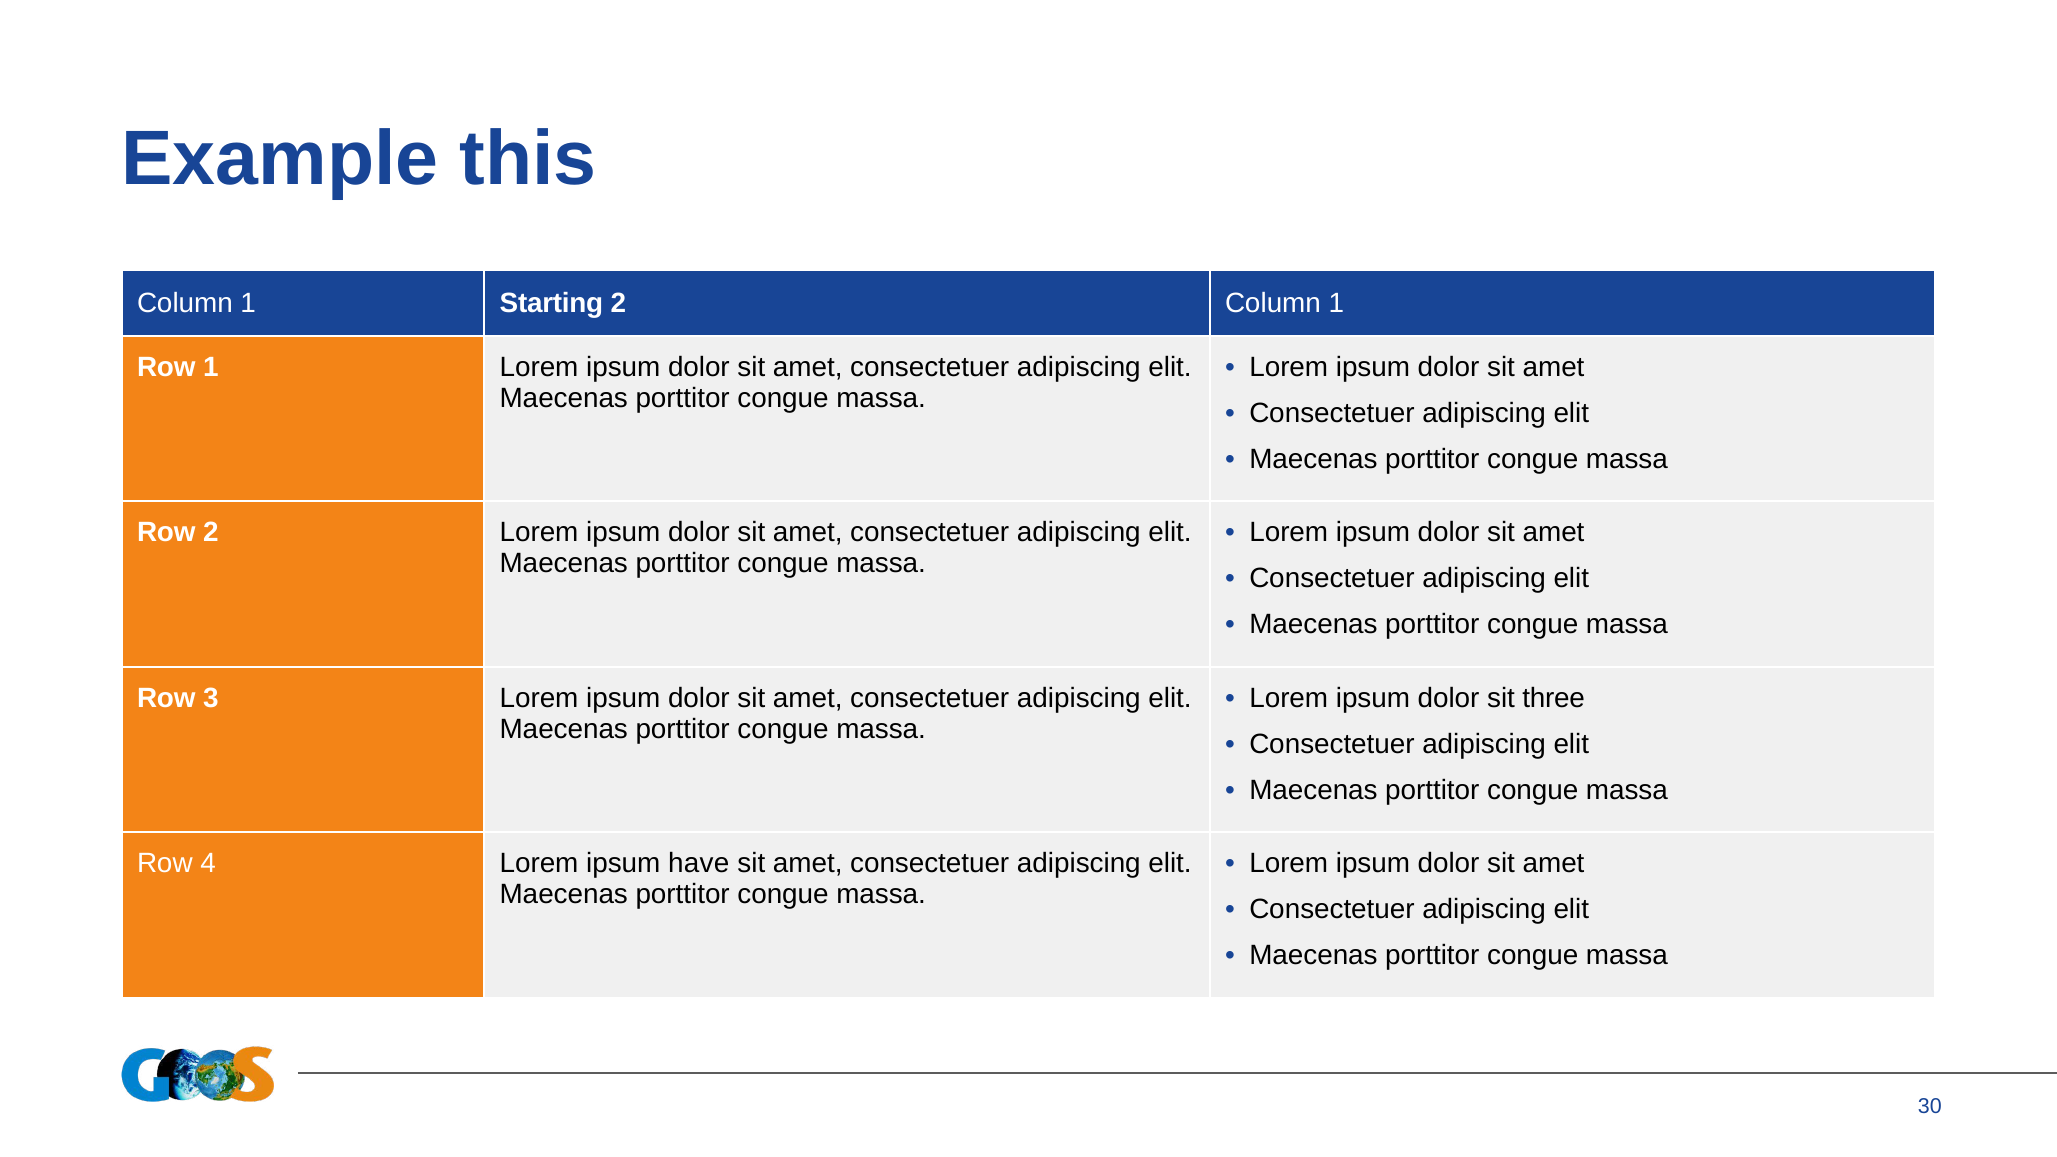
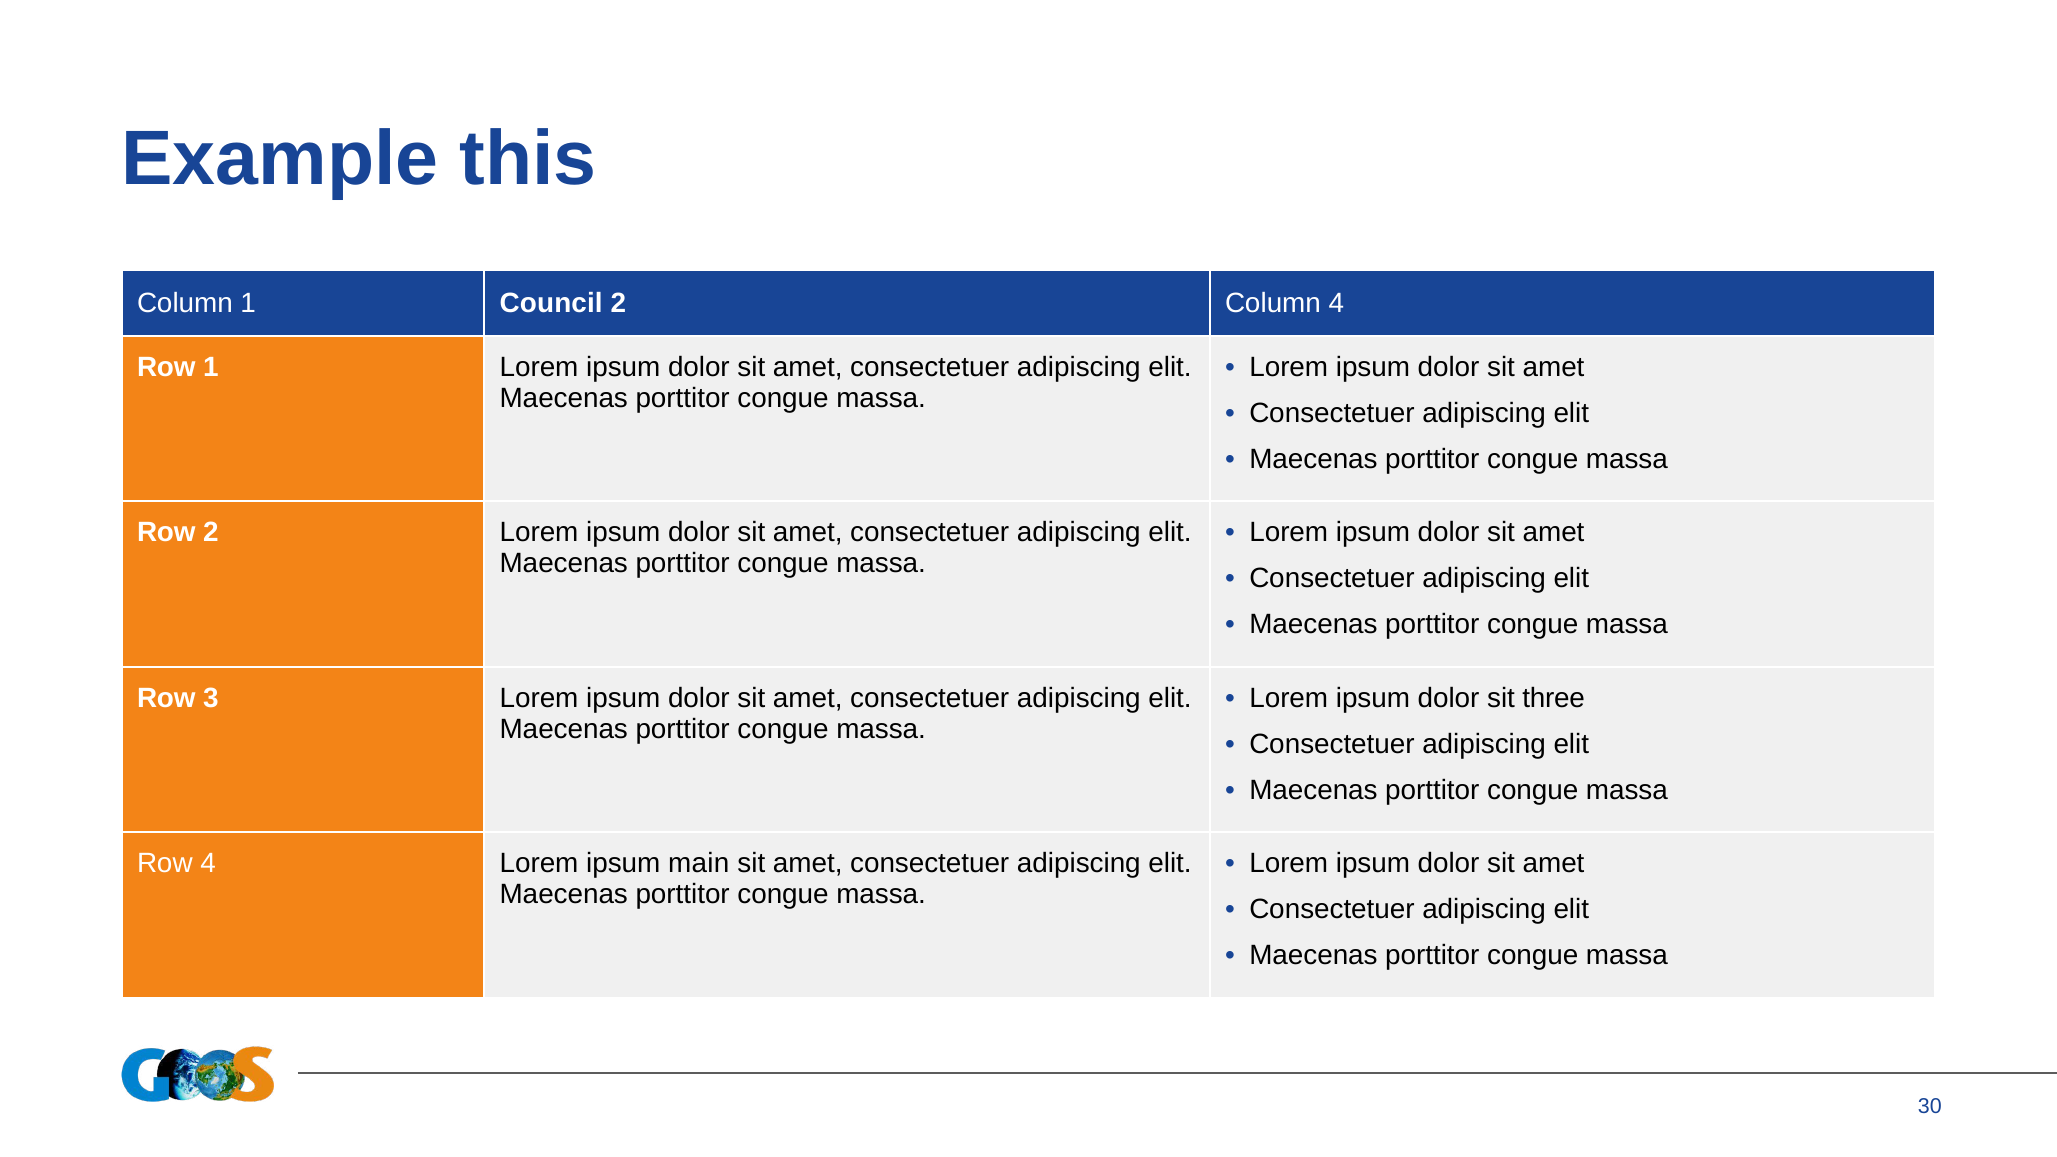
Starting: Starting -> Council
2 Column 1: 1 -> 4
have: have -> main
